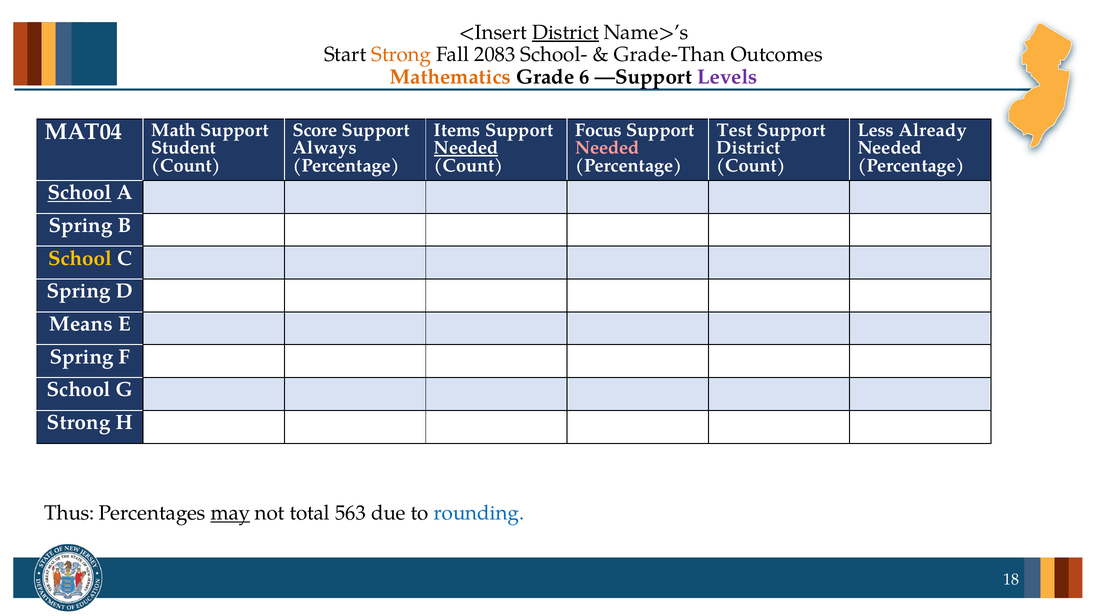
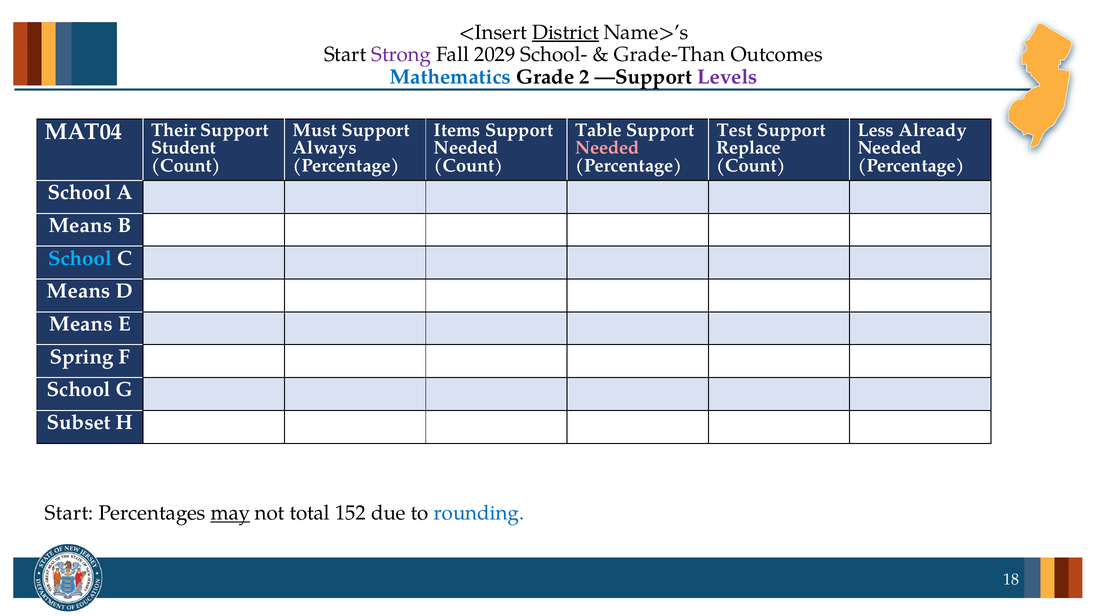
Strong at (401, 55) colour: orange -> purple
2083: 2083 -> 2029
Mathematics colour: orange -> blue
6: 6 -> 2
Score: Score -> Must
Focus: Focus -> Table
Math: Math -> Their
Needed at (466, 148) underline: present -> none
District at (749, 148): District -> Replace
School at (79, 193) underline: present -> none
Spring at (81, 226): Spring -> Means
School at (80, 258) colour: yellow -> light blue
Spring at (79, 291): Spring -> Means
Strong at (79, 423): Strong -> Subset
Thus at (69, 514): Thus -> Start
563: 563 -> 152
